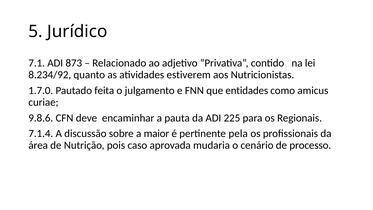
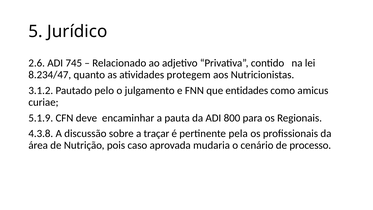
7.1: 7.1 -> 2.6
873: 873 -> 745
8.234/92: 8.234/92 -> 8.234/47
estiverem: estiverem -> protegem
1.7.0: 1.7.0 -> 3.1.2
feita: feita -> pelo
9.8.6: 9.8.6 -> 5.1.9
225: 225 -> 800
7.1.4: 7.1.4 -> 4.3.8
maior: maior -> traçar
